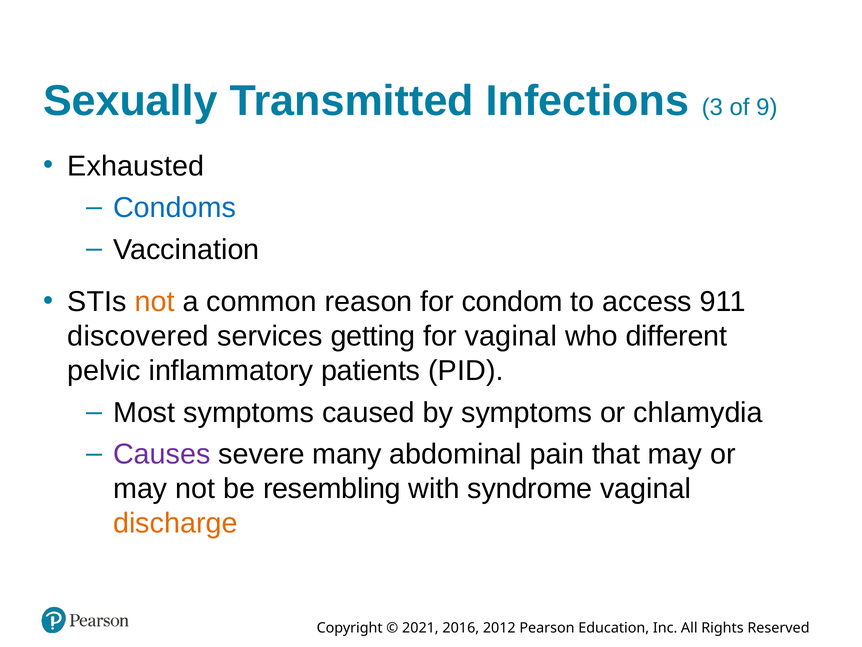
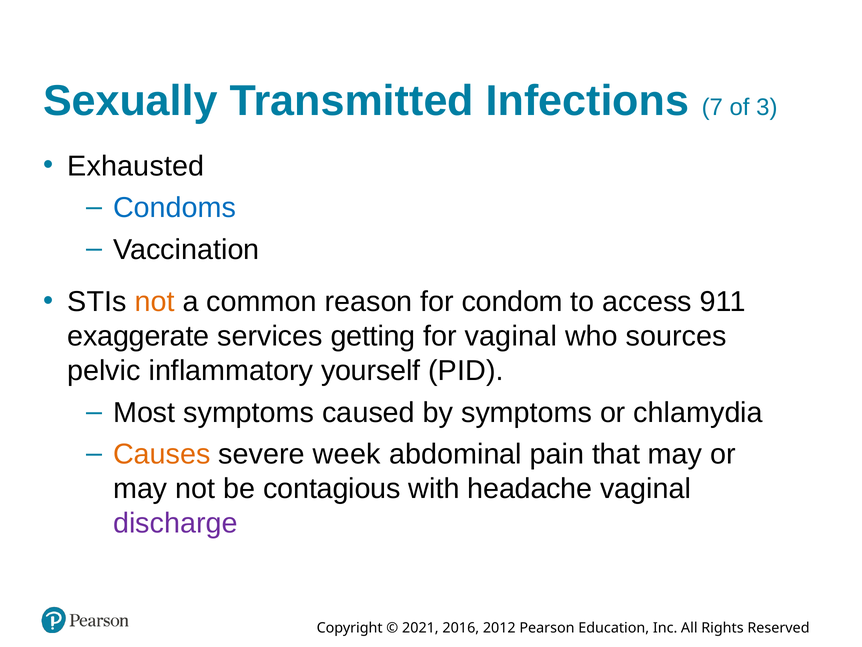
3: 3 -> 7
9: 9 -> 3
discovered: discovered -> exaggerate
different: different -> sources
patients: patients -> yourself
Causes colour: purple -> orange
many: many -> week
resembling: resembling -> contagious
syndrome: syndrome -> headache
discharge colour: orange -> purple
